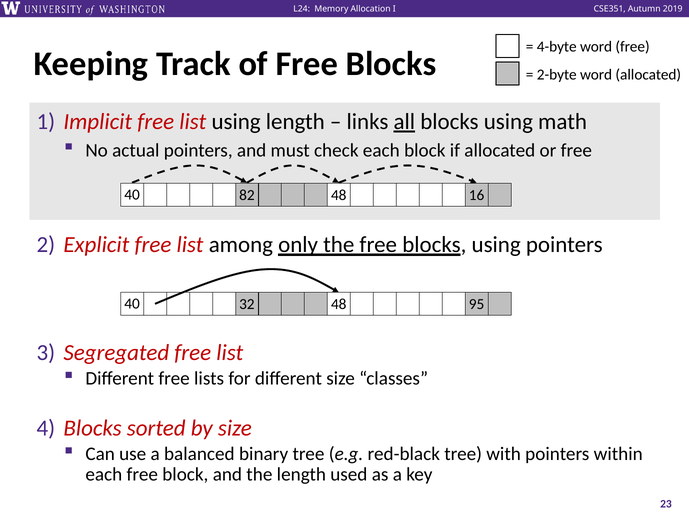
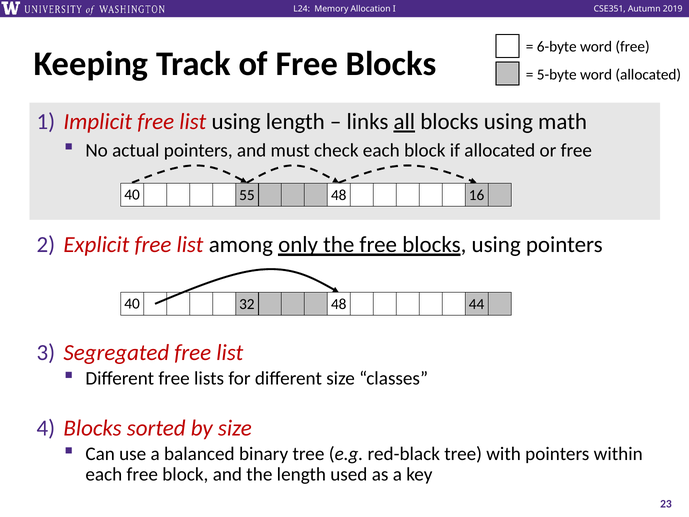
4-byte: 4-byte -> 6-byte
2-byte: 2-byte -> 5-byte
82: 82 -> 55
95: 95 -> 44
